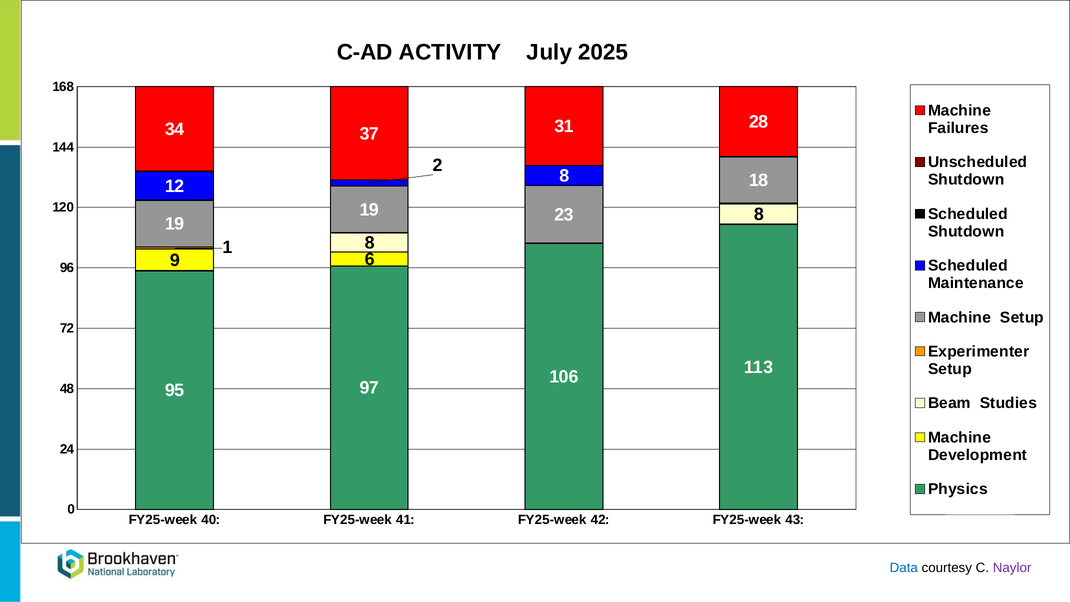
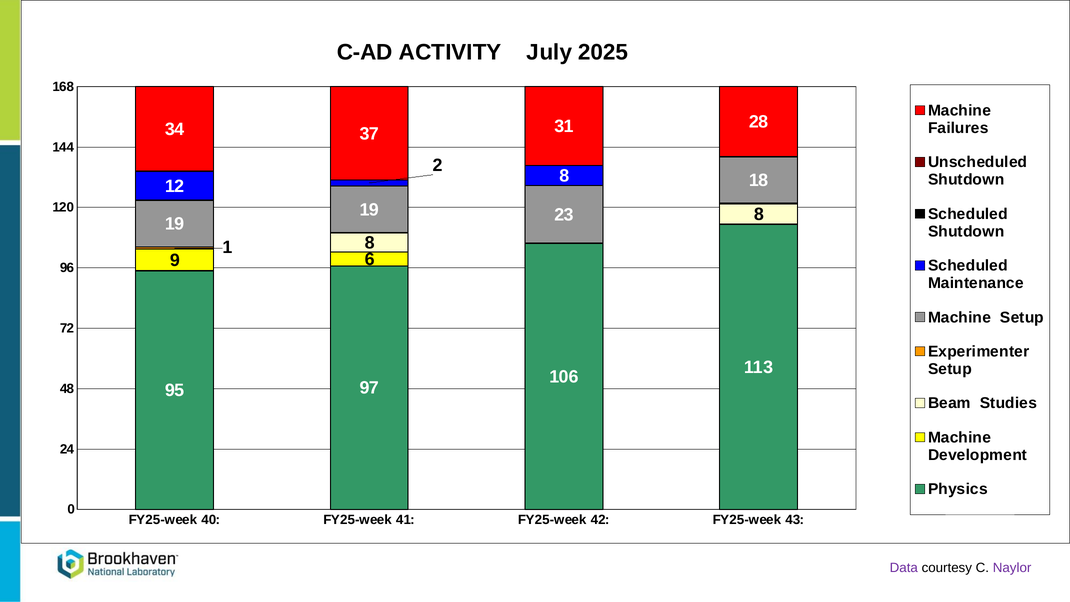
Data colour: blue -> purple
